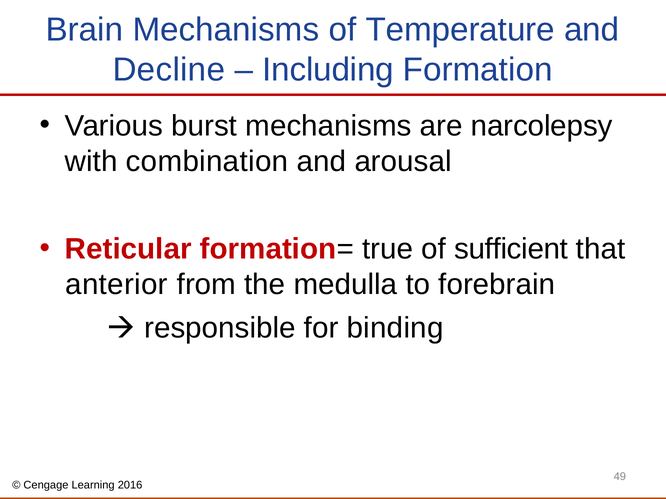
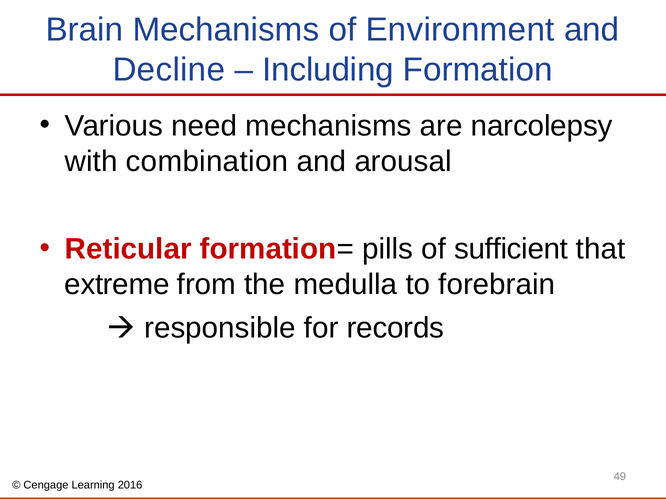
Temperature: Temperature -> Environment
burst: burst -> need
true: true -> pills
anterior: anterior -> extreme
binding: binding -> records
